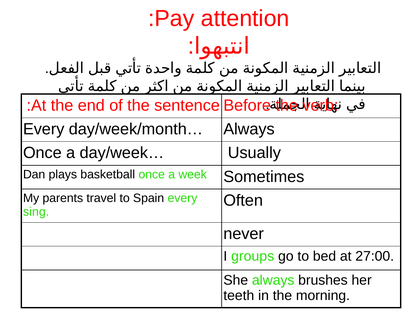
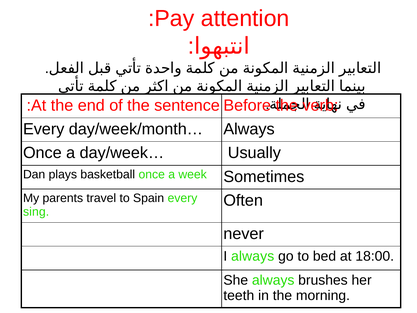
I groups: groups -> always
27:00: 27:00 -> 18:00
